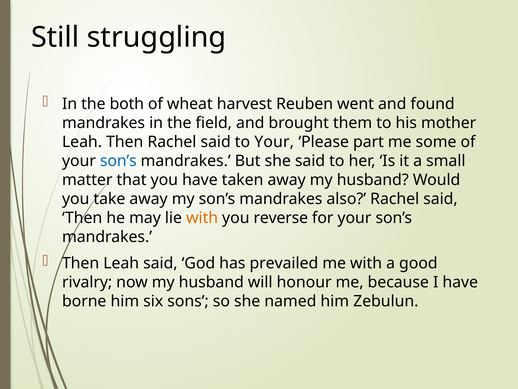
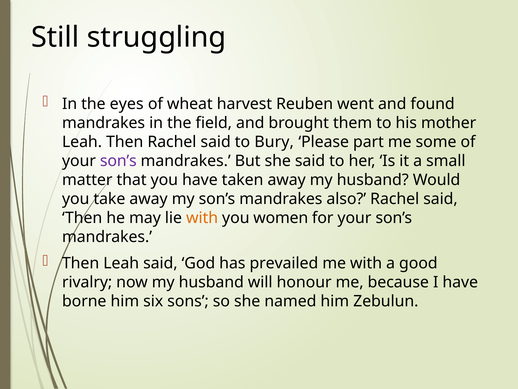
both: both -> eyes
to Your: Your -> Bury
son’s at (118, 161) colour: blue -> purple
reverse: reverse -> women
